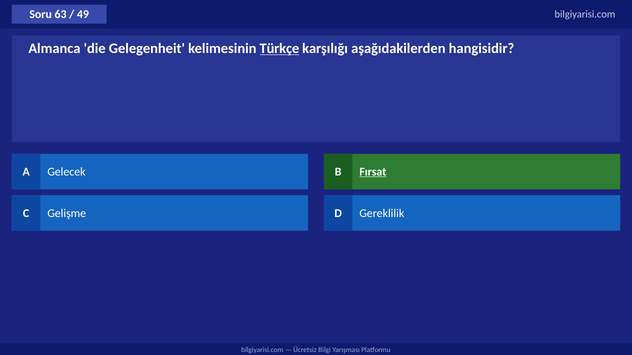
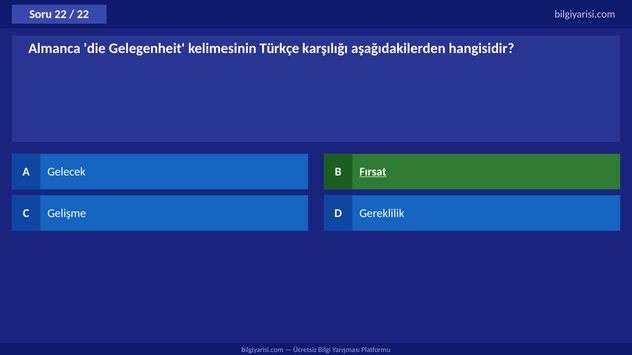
Soru 63: 63 -> 22
49 at (83, 14): 49 -> 22
Türkçe underline: present -> none
